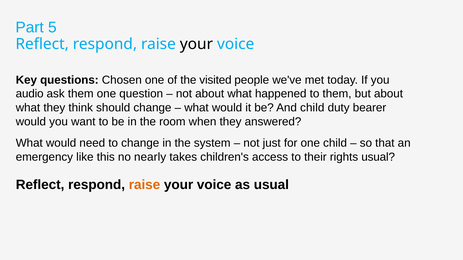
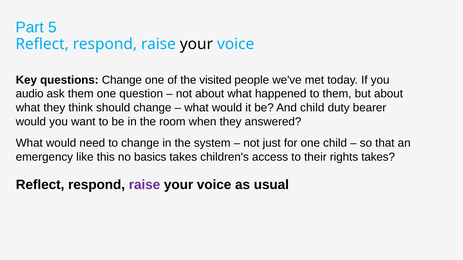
questions Chosen: Chosen -> Change
nearly: nearly -> basics
rights usual: usual -> takes
raise at (145, 185) colour: orange -> purple
